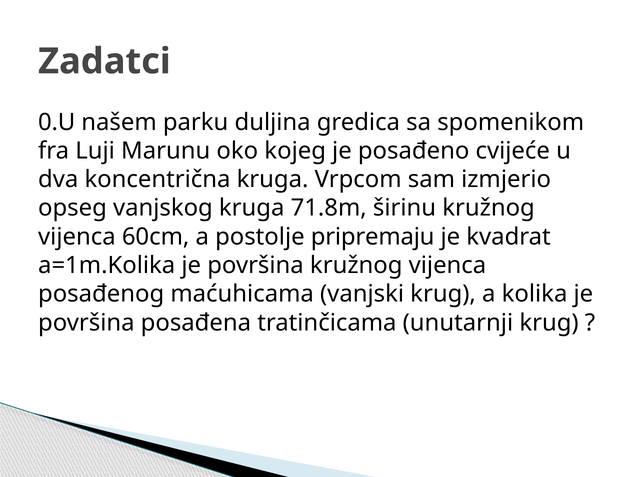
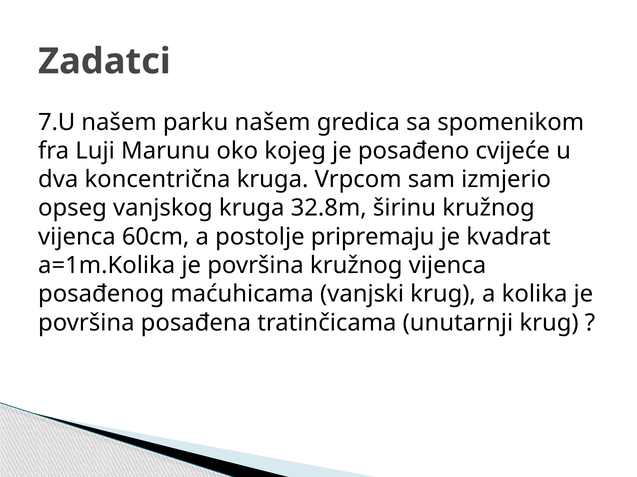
0.U: 0.U -> 7.U
parku duljina: duljina -> našem
71.8m: 71.8m -> 32.8m
